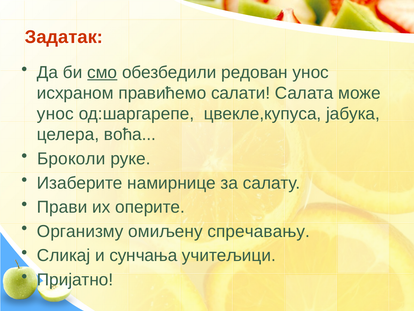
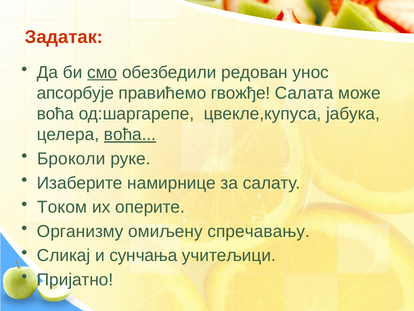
исхраном: исхраном -> апсорбује
салати: салати -> гвожђе
унос at (55, 114): унос -> воћа
воћа at (130, 134) underline: none -> present
Прави: Прави -> Током
